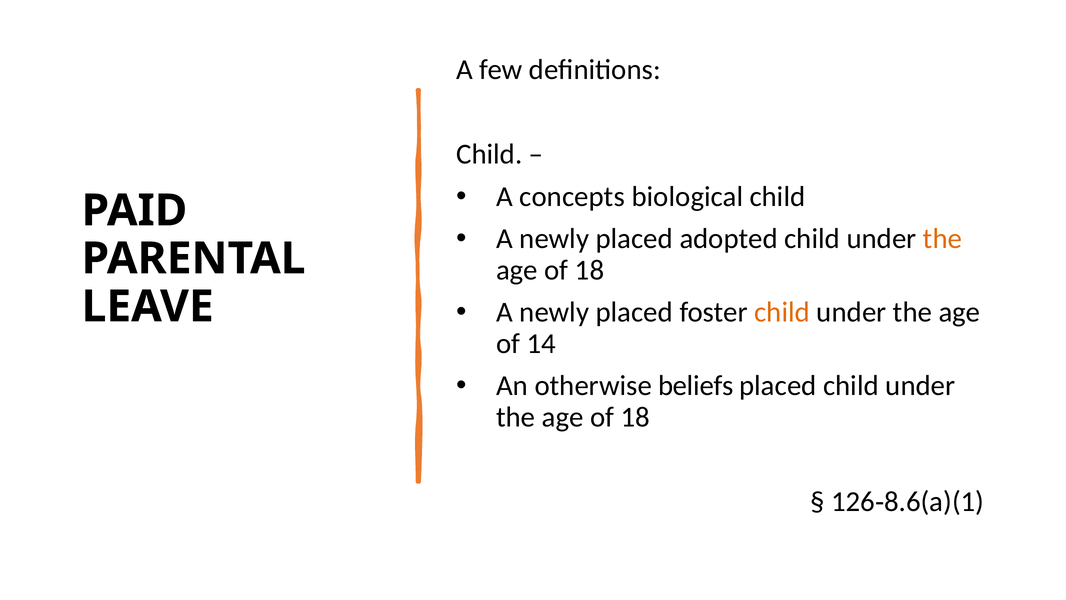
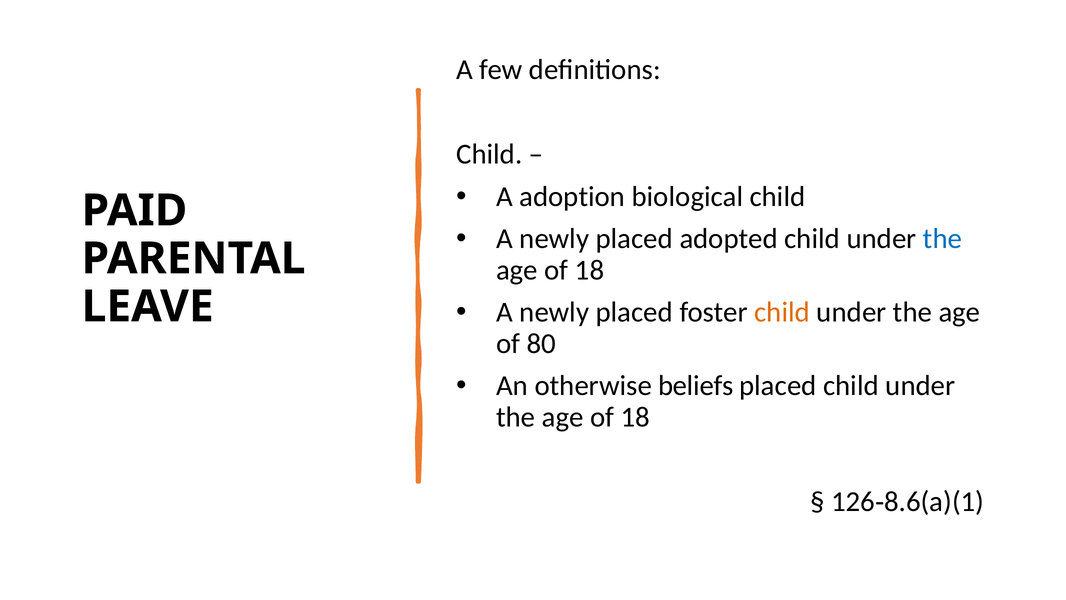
concepts: concepts -> adoption
the at (943, 239) colour: orange -> blue
14: 14 -> 80
